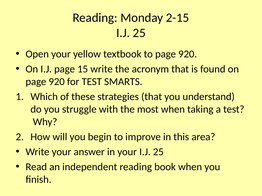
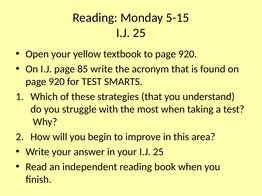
2-15: 2-15 -> 5-15
15: 15 -> 85
